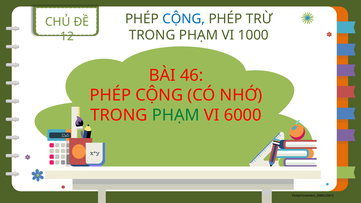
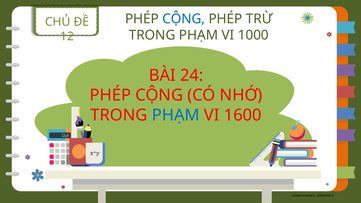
46: 46 -> 24
PHẠM at (176, 115) colour: green -> blue
6000: 6000 -> 1600
